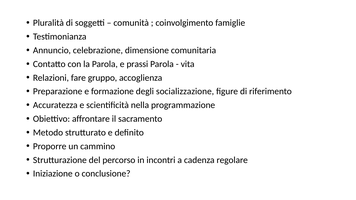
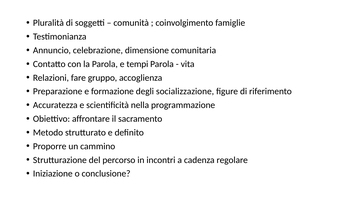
prassi: prassi -> tempi
